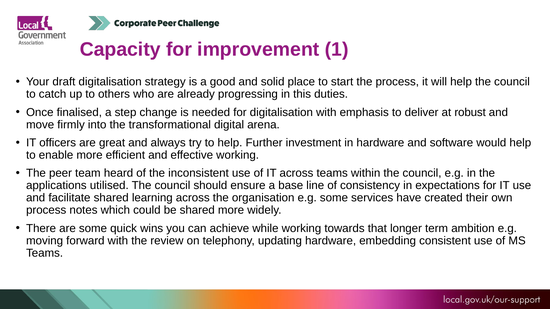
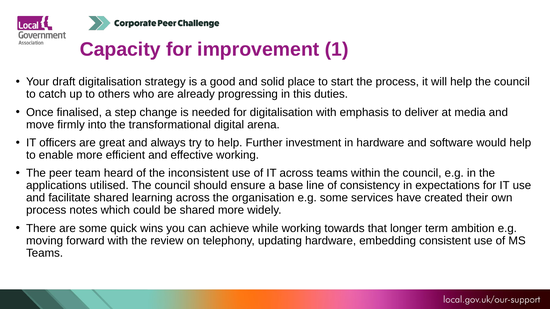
robust: robust -> media
